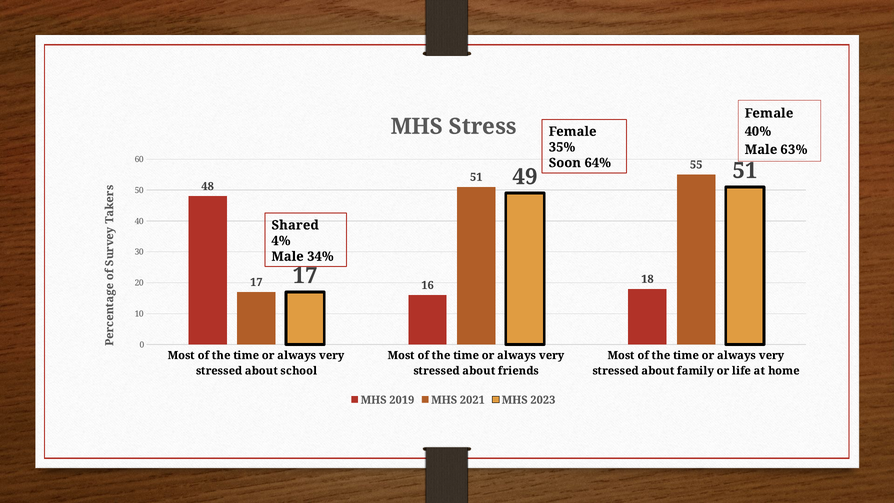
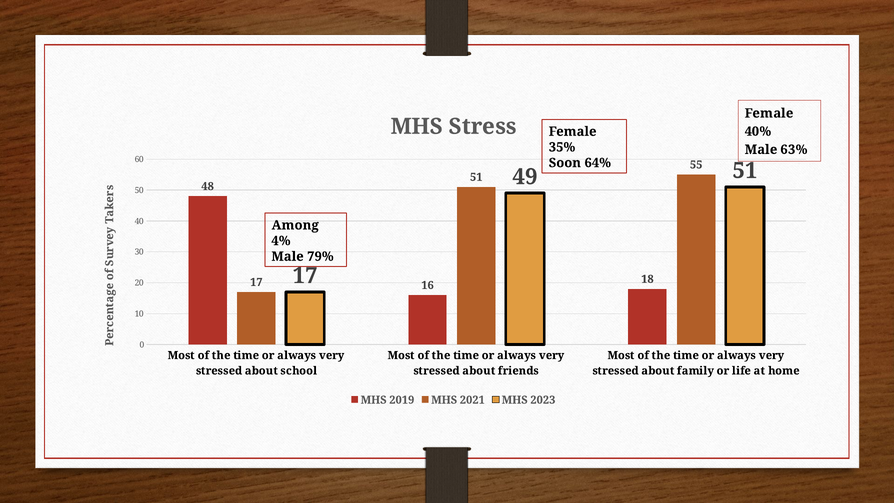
Shared: Shared -> Among
34%: 34% -> 79%
